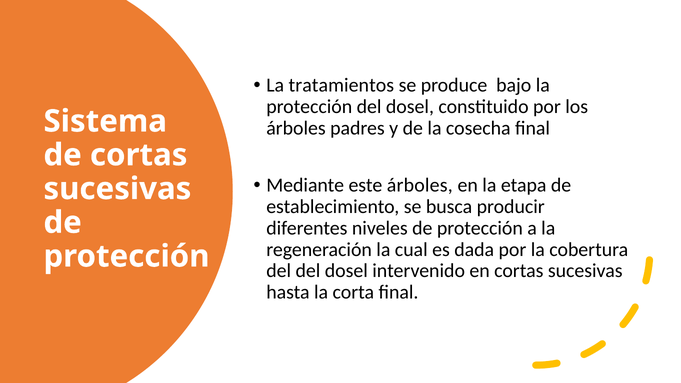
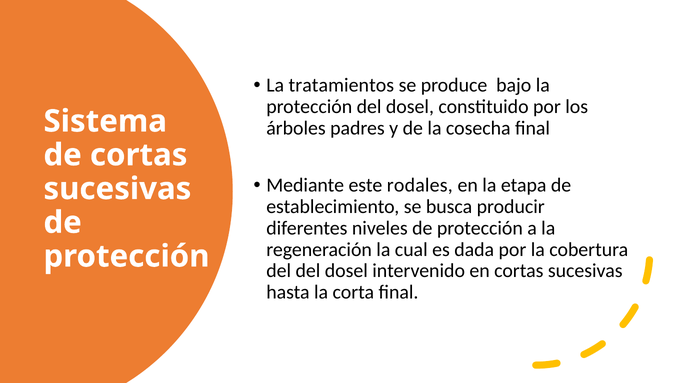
este árboles: árboles -> rodales
